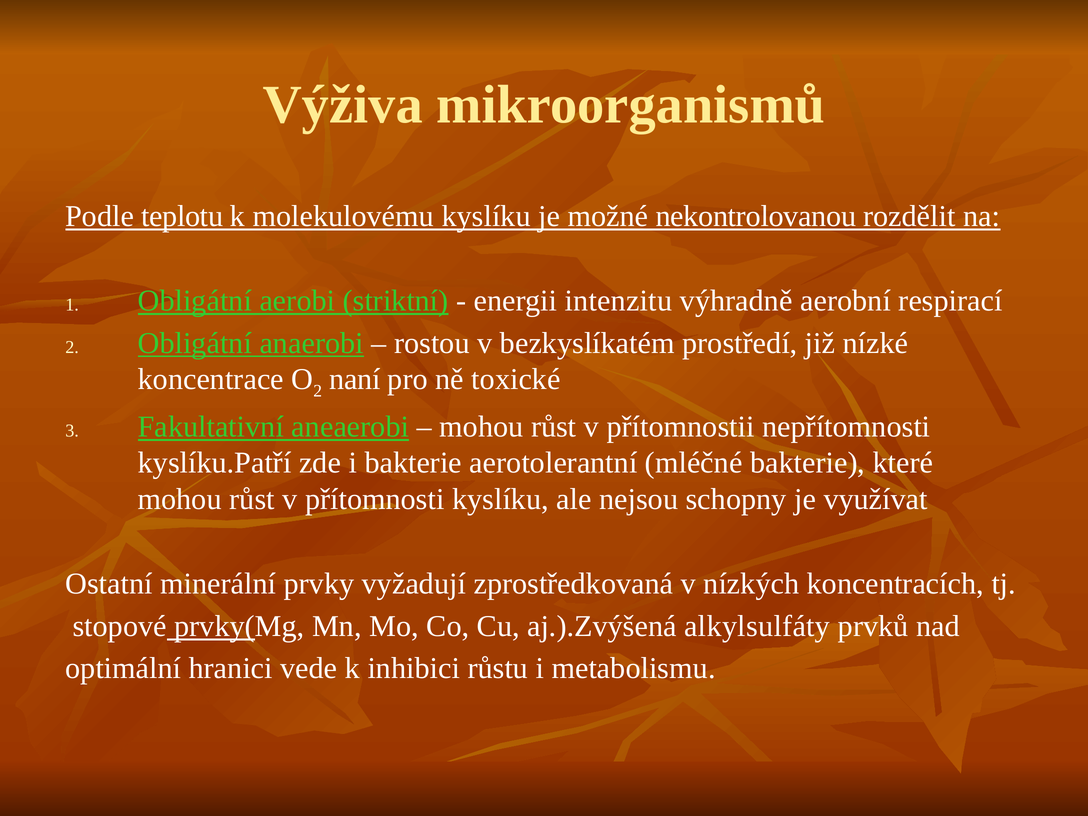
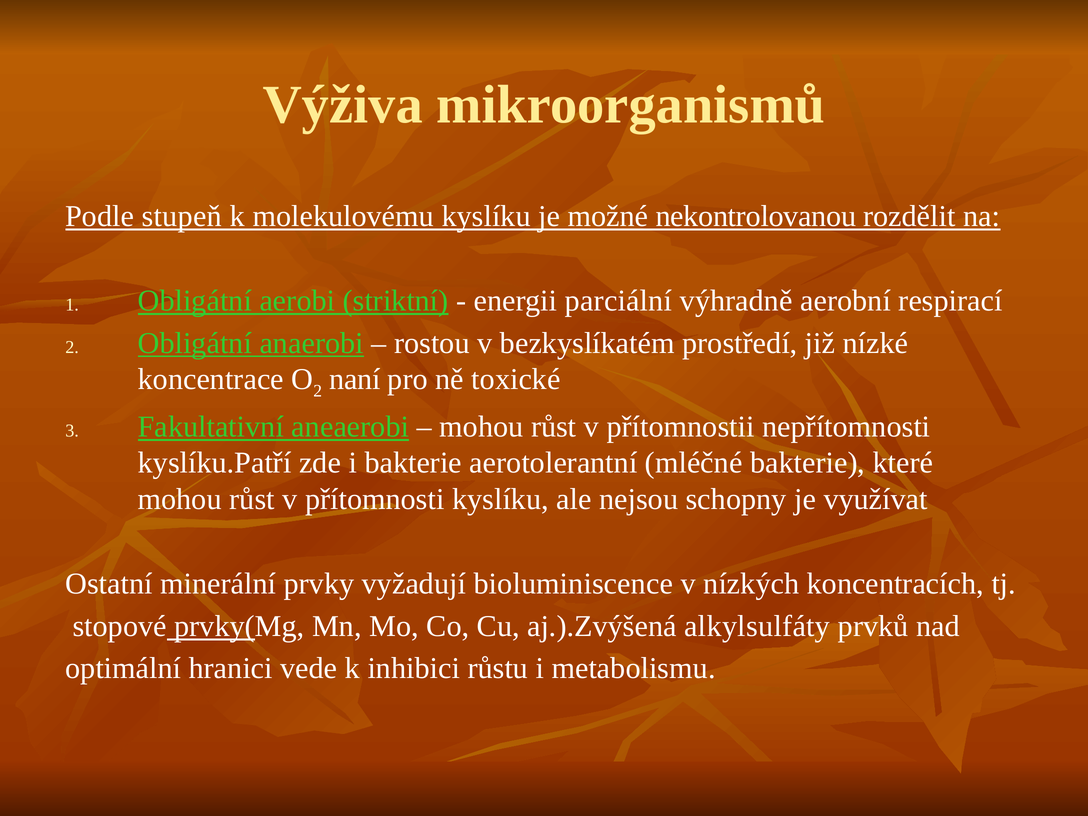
teplotu: teplotu -> stupeň
intenzitu: intenzitu -> parciální
zprostředkovaná: zprostředkovaná -> bioluminiscence
